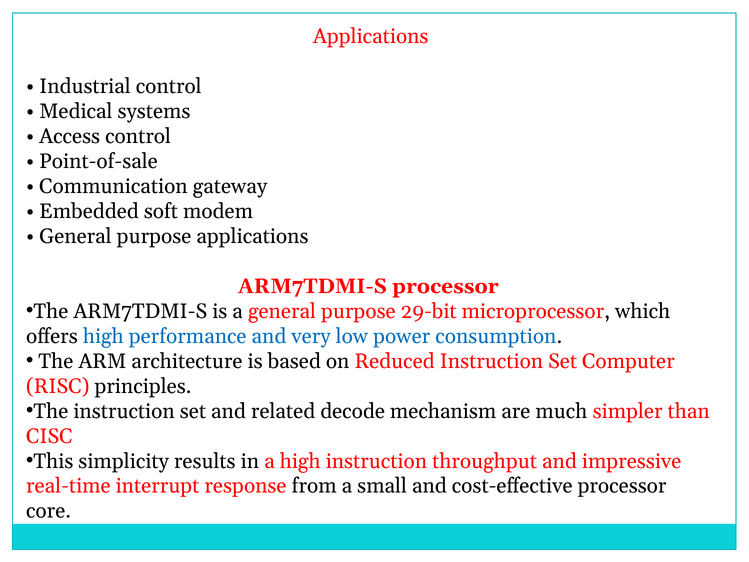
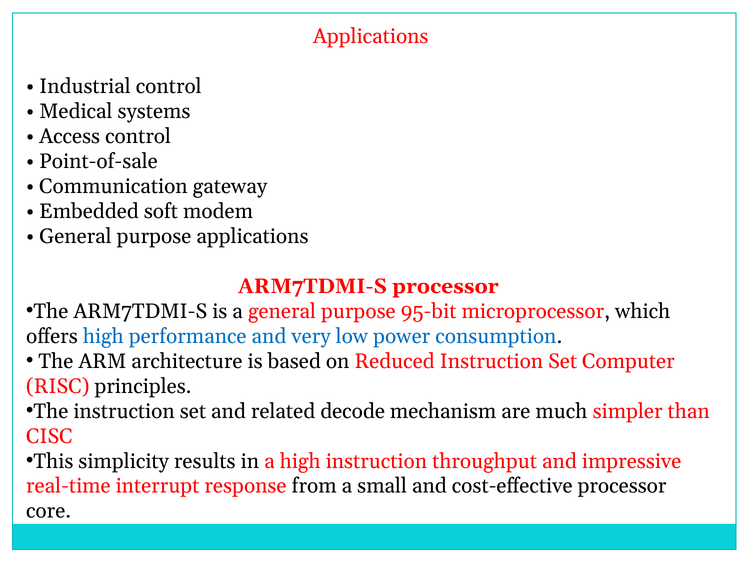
29-bit: 29-bit -> 95-bit
